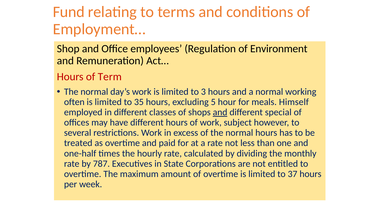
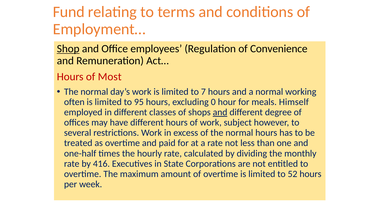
Shop underline: none -> present
Environment: Environment -> Convenience
Term: Term -> Most
3: 3 -> 7
35: 35 -> 95
5: 5 -> 0
special: special -> degree
787: 787 -> 416
37: 37 -> 52
